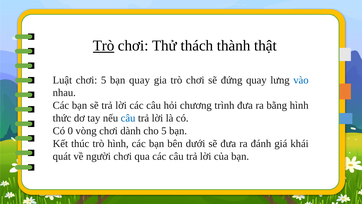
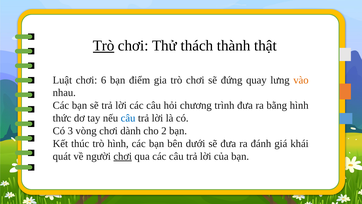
chơi 5: 5 -> 6
bạn quay: quay -> điểm
vào colour: blue -> orange
0: 0 -> 3
cho 5: 5 -> 2
chơi at (123, 156) underline: none -> present
